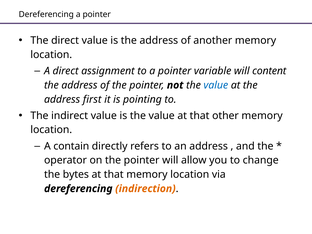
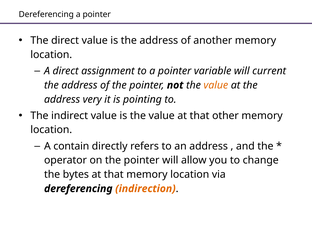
content: content -> current
value at (216, 85) colour: blue -> orange
first: first -> very
